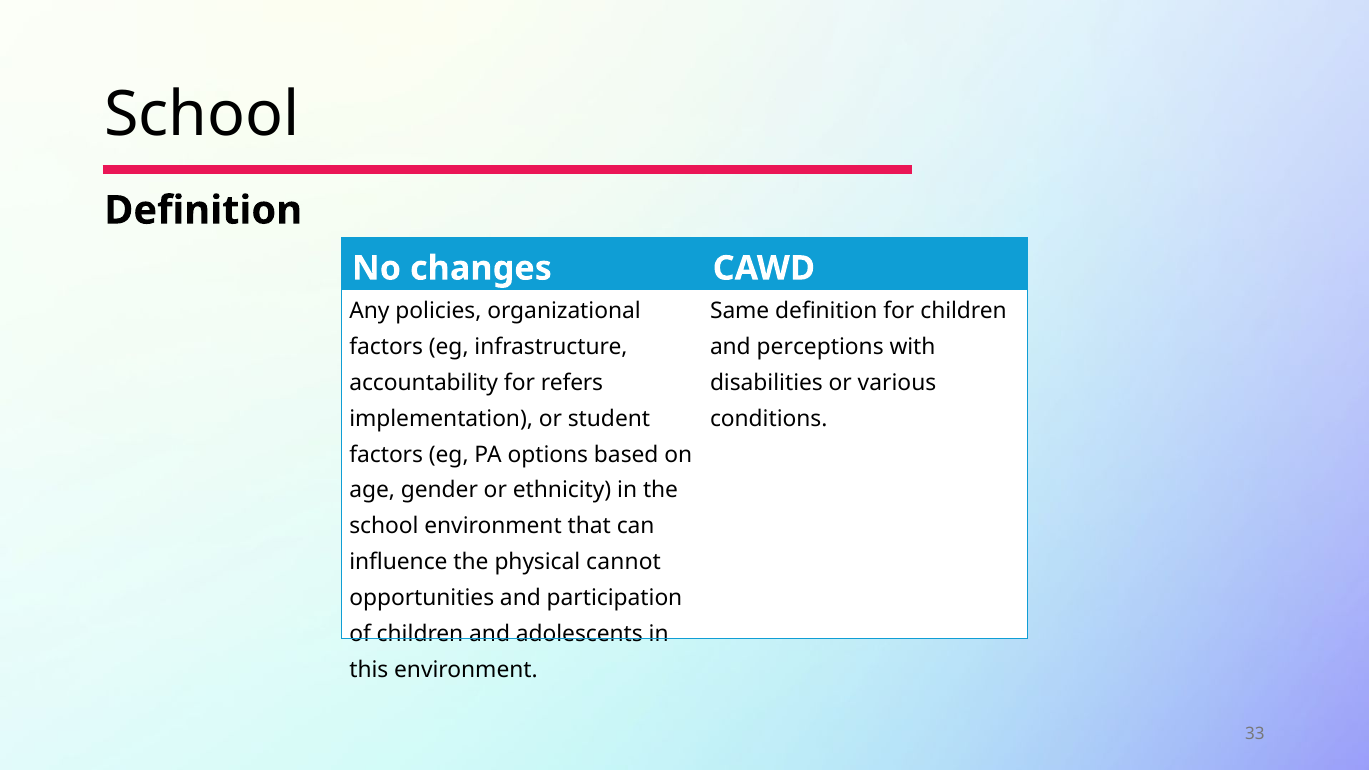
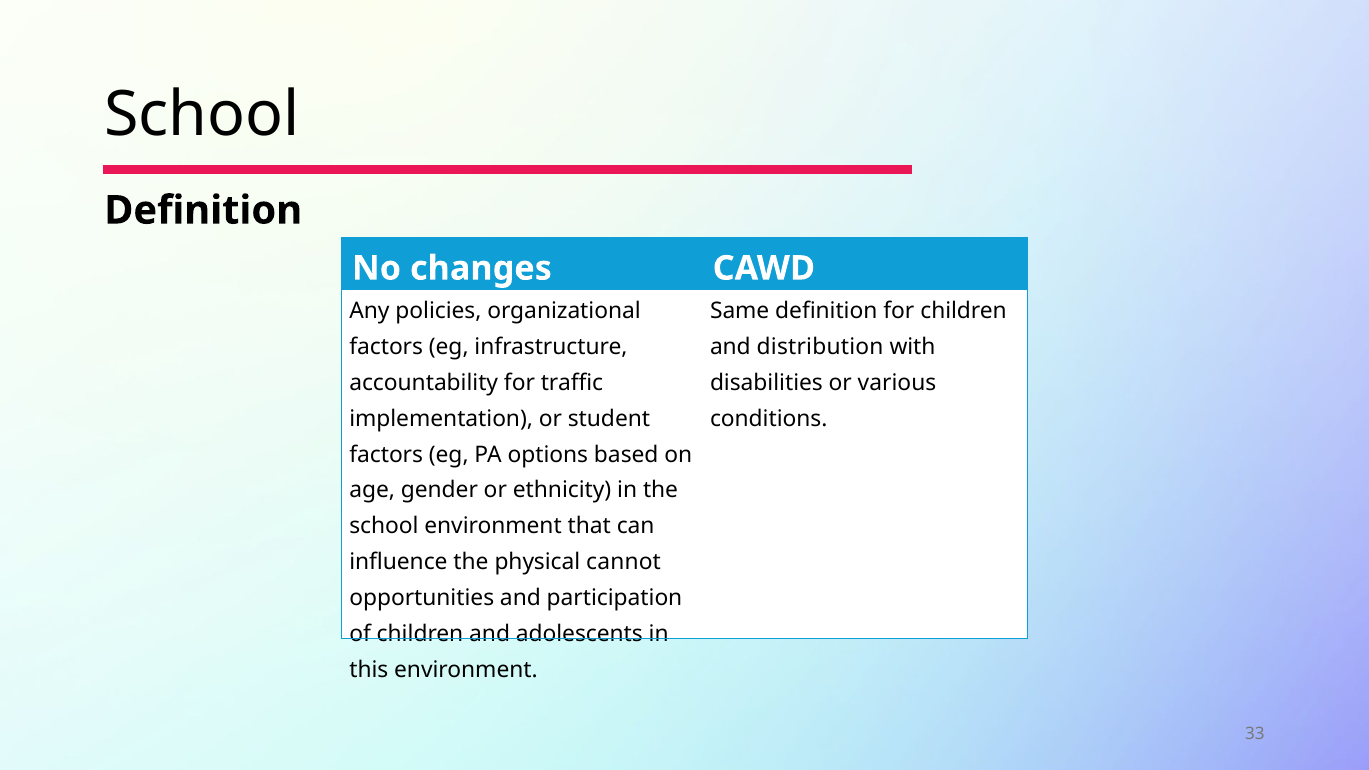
perceptions: perceptions -> distribution
refers: refers -> traffic
